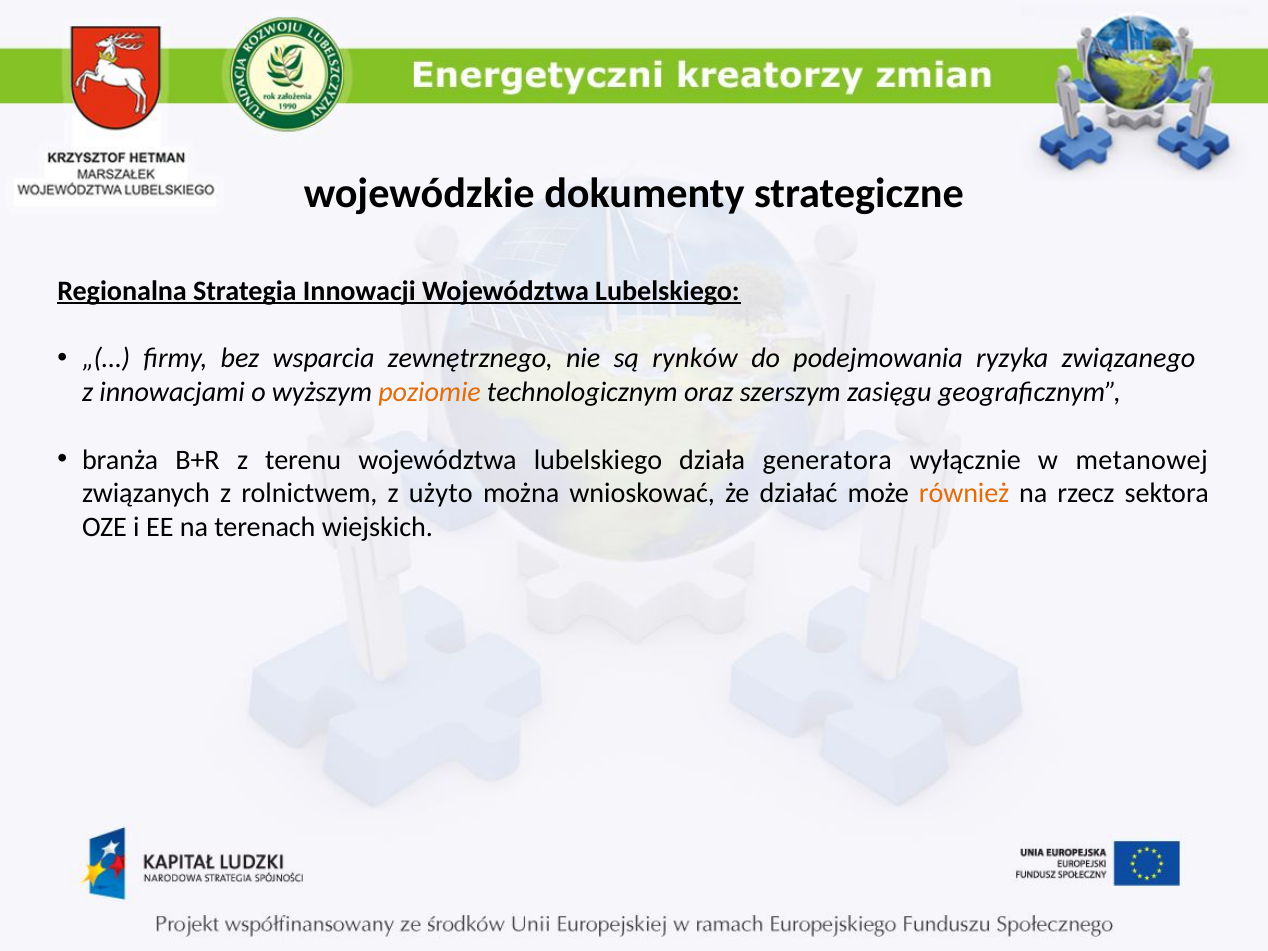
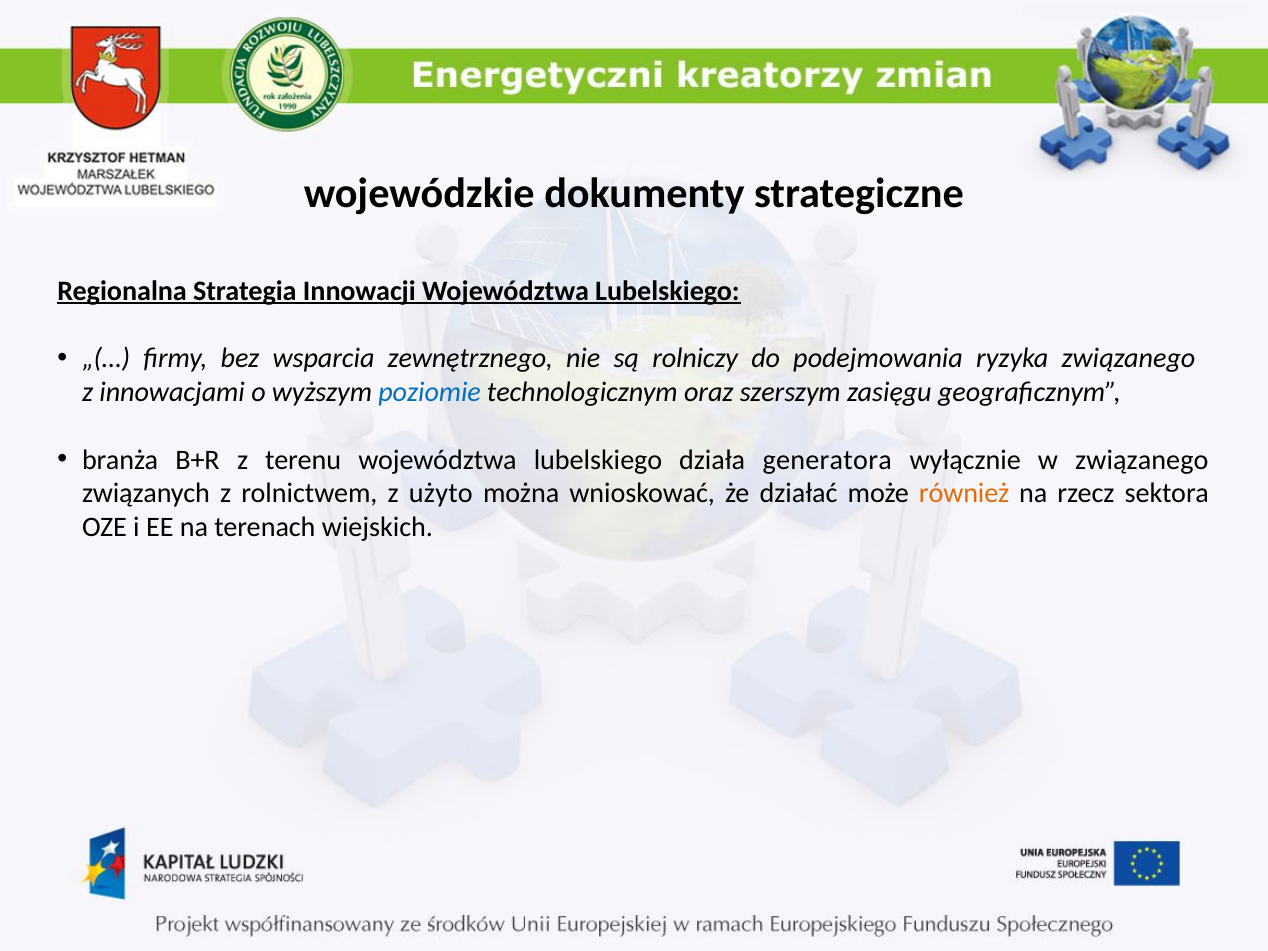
rynków: rynków -> rolniczy
poziomie colour: orange -> blue
w metanowej: metanowej -> związanego
